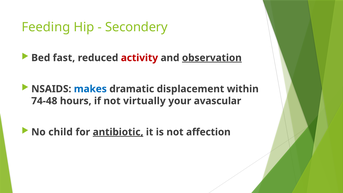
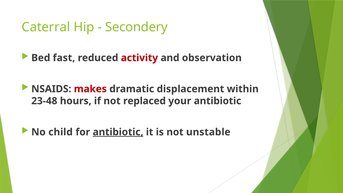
Feeding: Feeding -> Caterral
observation underline: present -> none
makes colour: blue -> red
74-48: 74-48 -> 23-48
virtually: virtually -> replaced
your avascular: avascular -> antibiotic
affection: affection -> unstable
